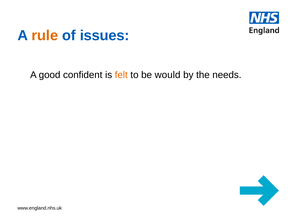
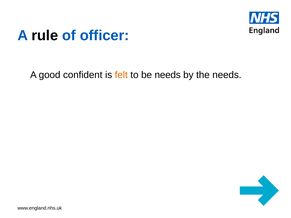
rule colour: orange -> black
issues: issues -> officer
be would: would -> needs
